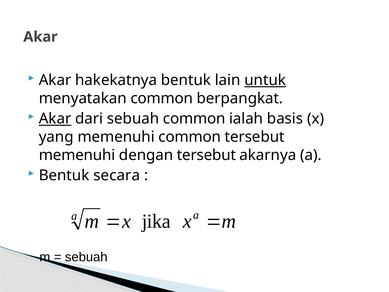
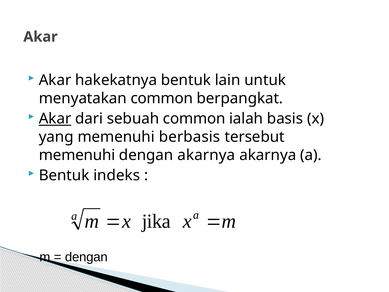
untuk underline: present -> none
memenuhi common: common -> berbasis
dengan tersebut: tersebut -> akarnya
secara: secara -> indeks
sebuah at (86, 257): sebuah -> dengan
